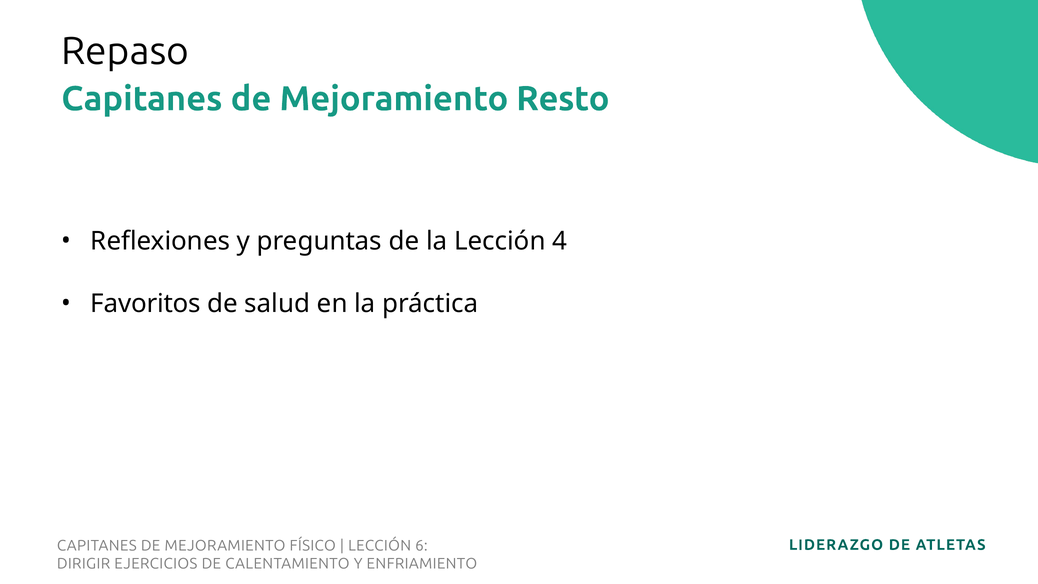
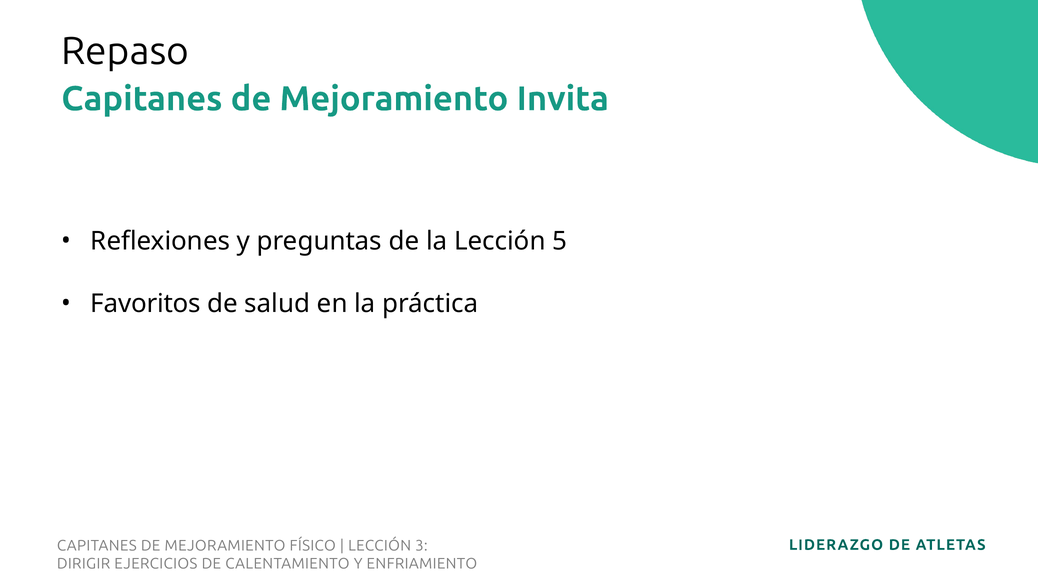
Resto: Resto -> Invita
4: 4 -> 5
6: 6 -> 3
